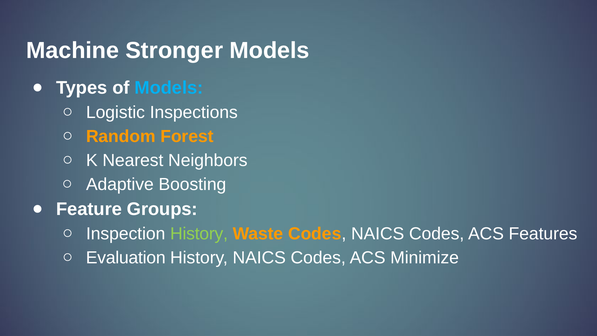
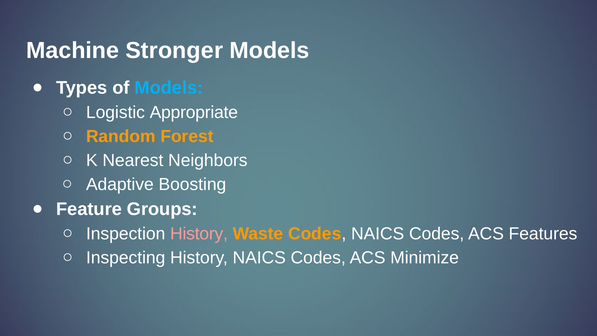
Inspections: Inspections -> Appropriate
History at (199, 234) colour: light green -> pink
Evaluation: Evaluation -> Inspecting
